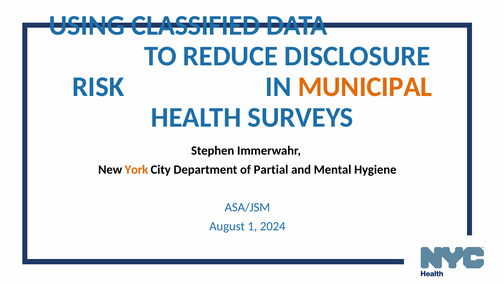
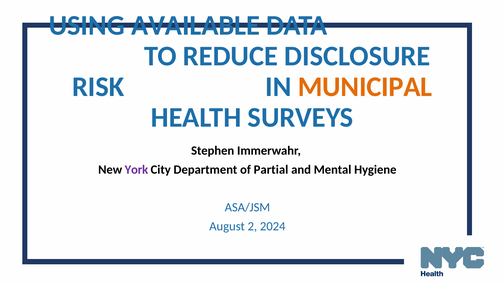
CLASSIFIED: CLASSIFIED -> AVAILABLE
York colour: orange -> purple
1: 1 -> 2
